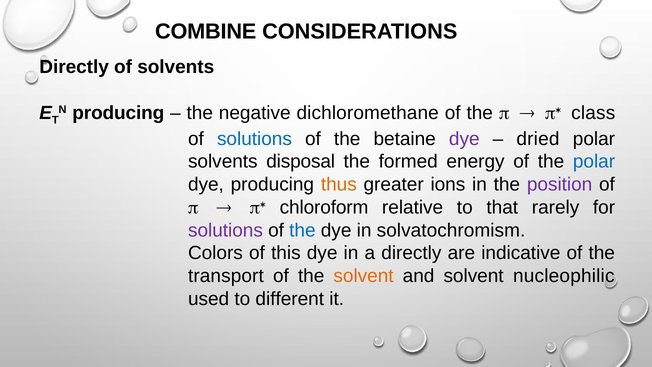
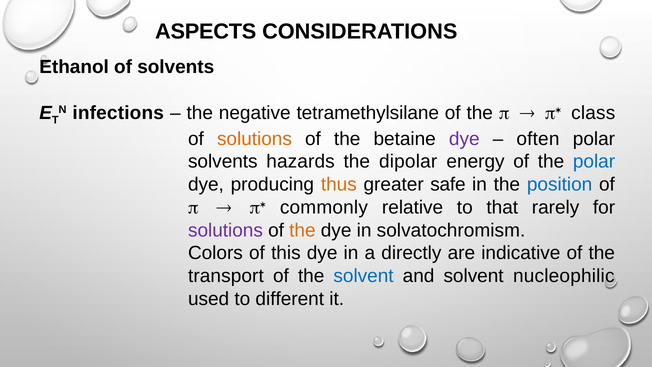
COMBINE: COMBINE -> ASPECTS
Directly at (74, 67): Directly -> Ethanol
producing at (118, 113): producing -> infections
dichloromethane: dichloromethane -> tetramethylsilane
solutions at (254, 139) colour: blue -> orange
dried: dried -> often
disposal: disposal -> hazards
formed: formed -> dipolar
ions: ions -> safe
position colour: purple -> blue
chloroform: chloroform -> commonly
the at (302, 230) colour: blue -> orange
solvent at (364, 276) colour: orange -> blue
